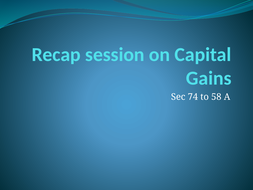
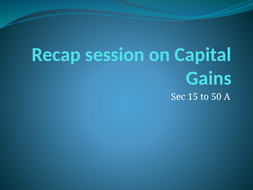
74: 74 -> 15
58: 58 -> 50
